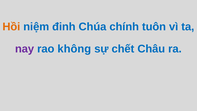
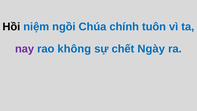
Hồi colour: orange -> black
đinh: đinh -> ngồi
Châu: Châu -> Ngày
